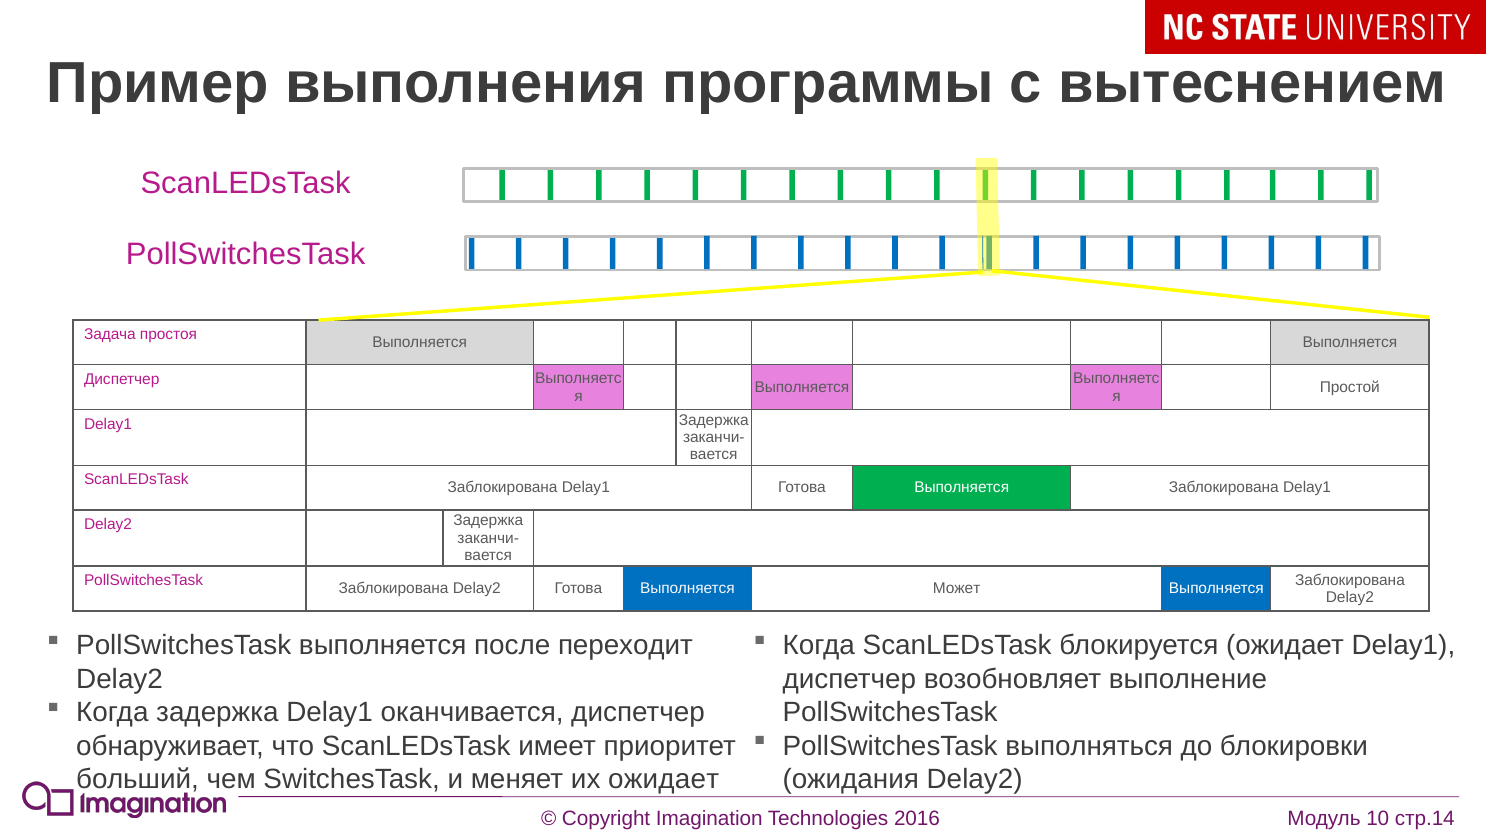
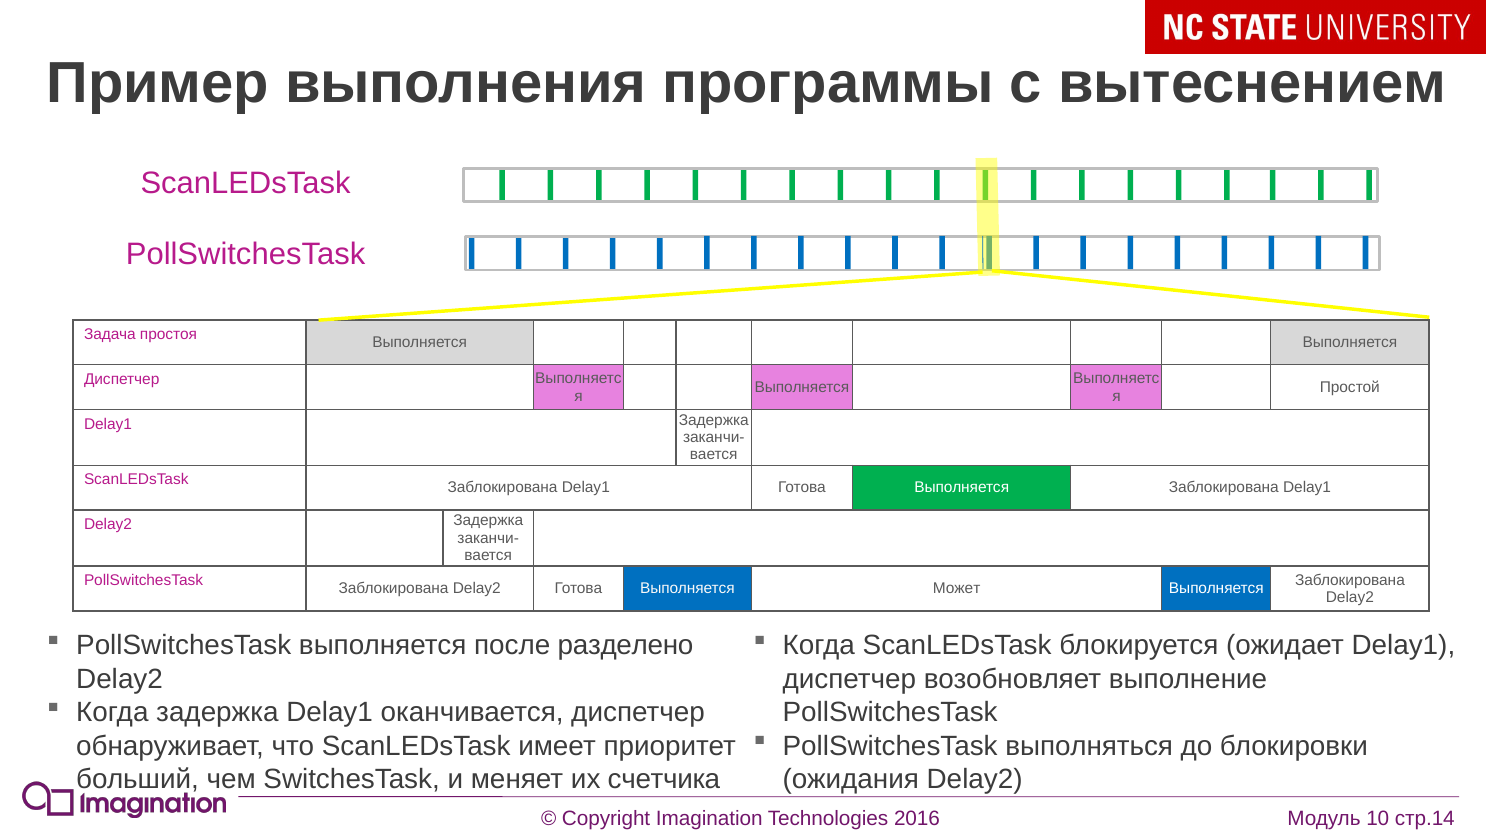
переходит: переходит -> разделено
их ожидает: ожидает -> счетчика
